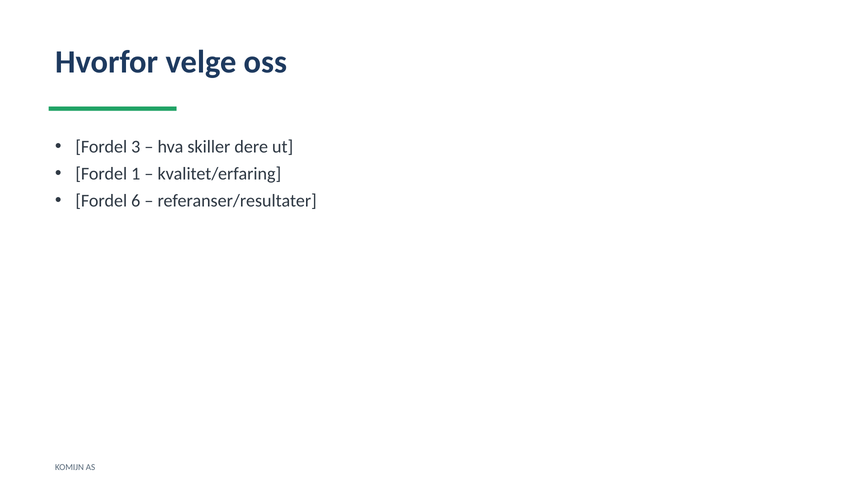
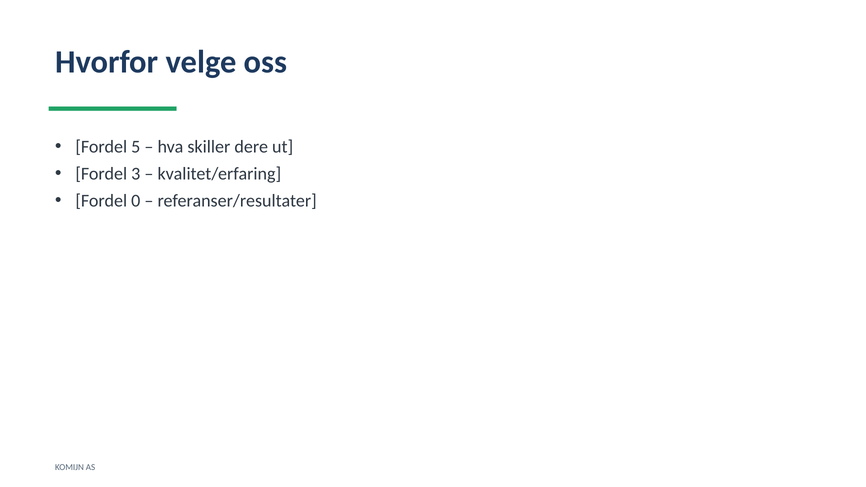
3: 3 -> 5
1: 1 -> 3
6: 6 -> 0
